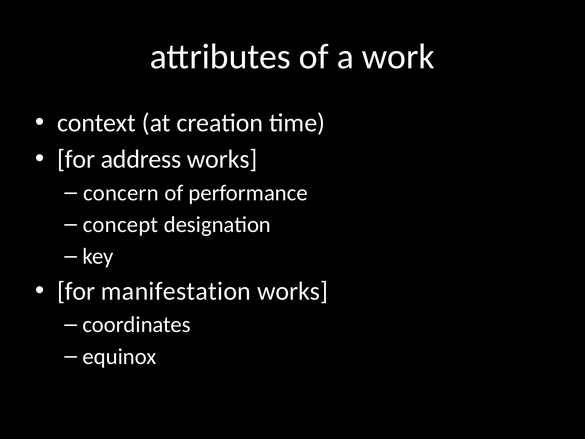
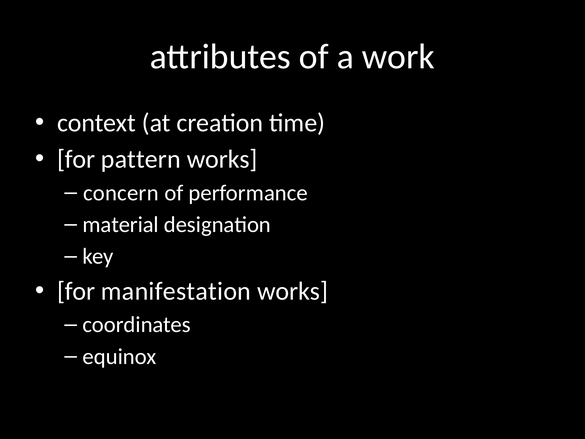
address: address -> pattern
concept: concept -> material
